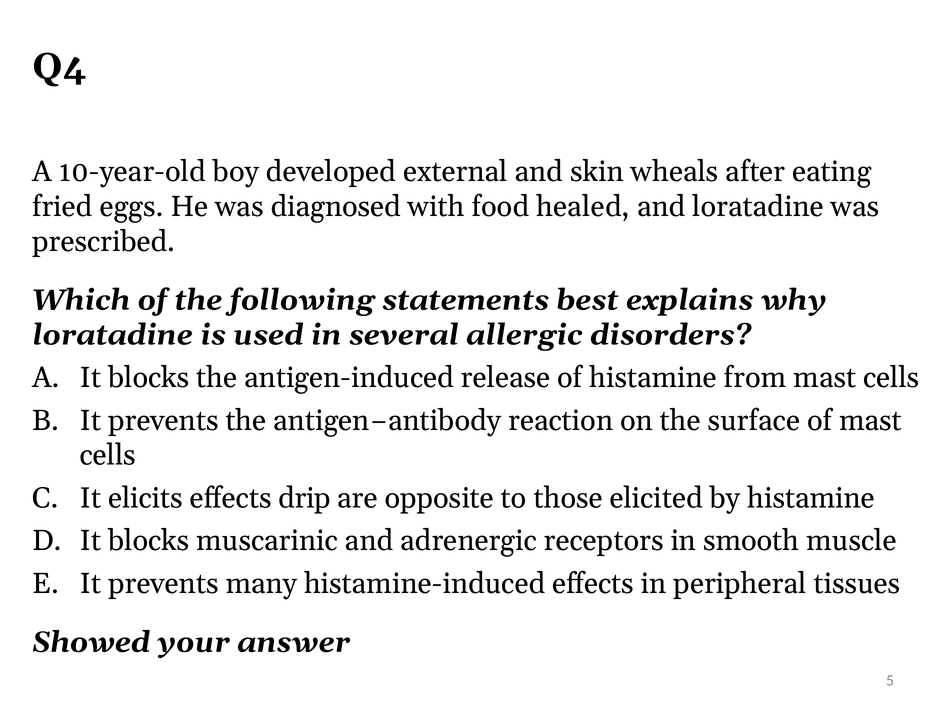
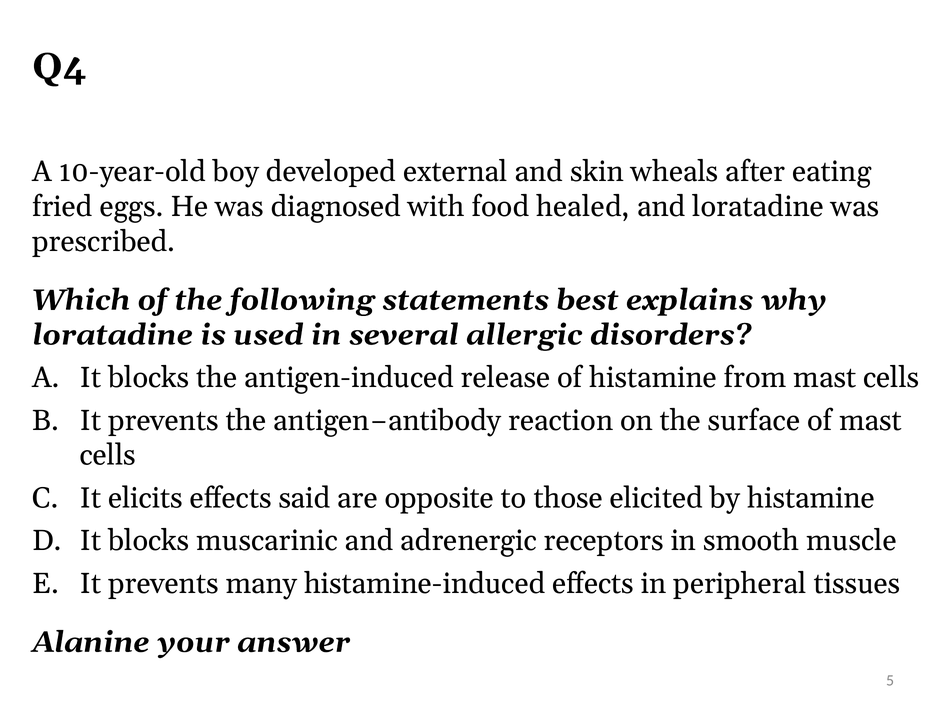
drip: drip -> said
Showed: Showed -> Alanine
